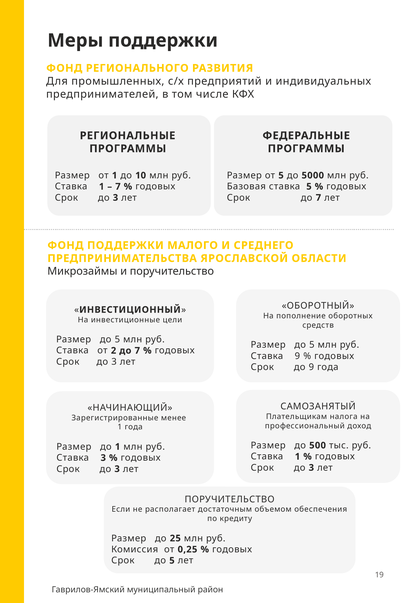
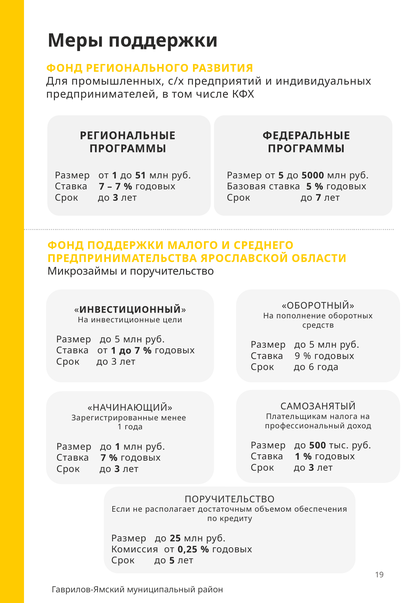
10: 10 -> 51
1 at (102, 187): 1 -> 7
Ставка от 2: 2 -> 1
до 9: 9 -> 6
3 at (103, 458): 3 -> 7
